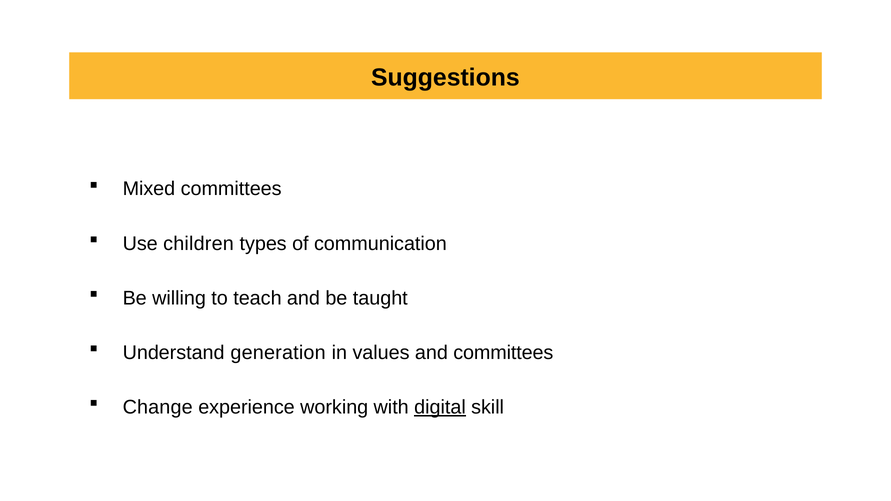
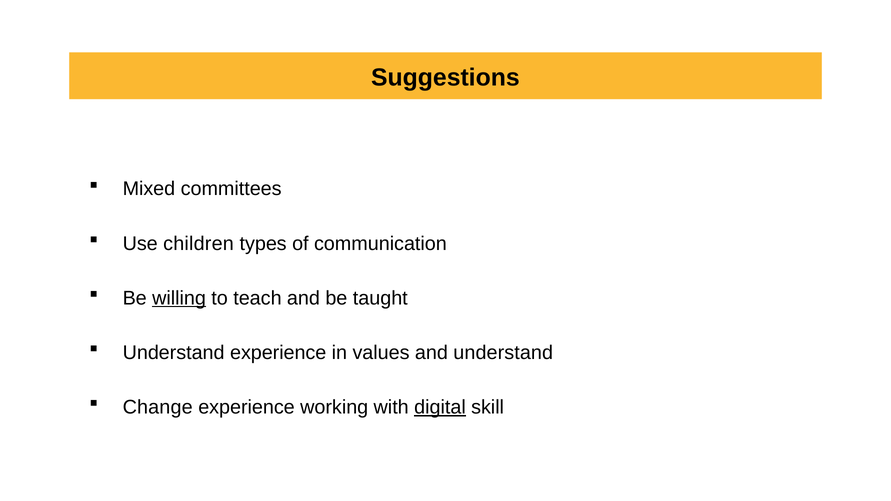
willing underline: none -> present
Understand generation: generation -> experience
and committees: committees -> understand
